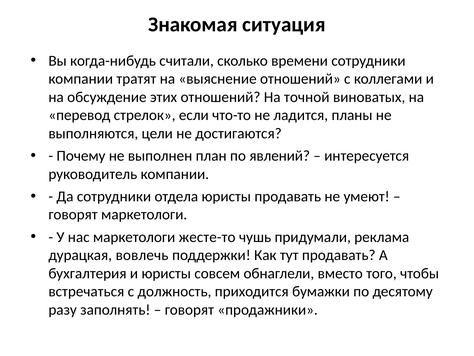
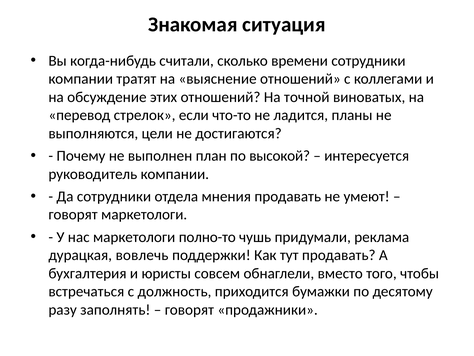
явлений: явлений -> высокой
отдела юристы: юристы -> мнения
жесте-то: жесте-то -> полно-то
